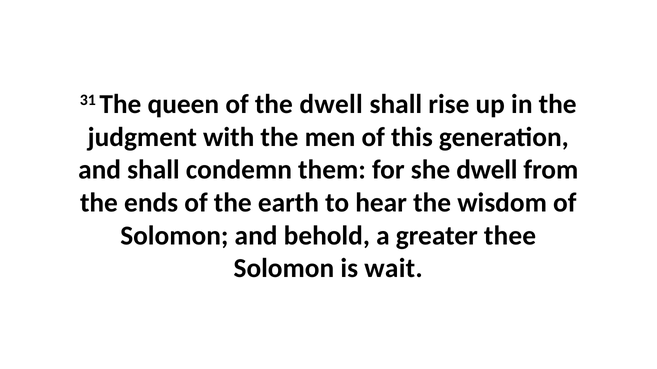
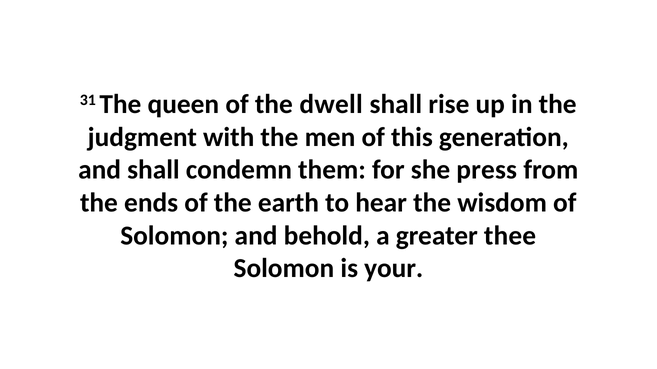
she dwell: dwell -> press
wait: wait -> your
